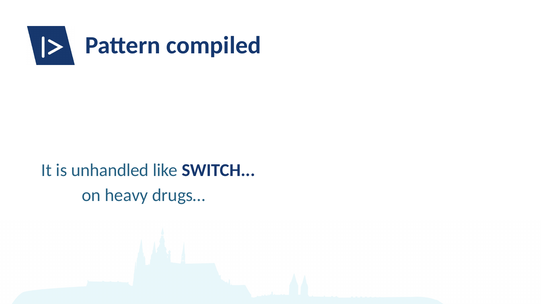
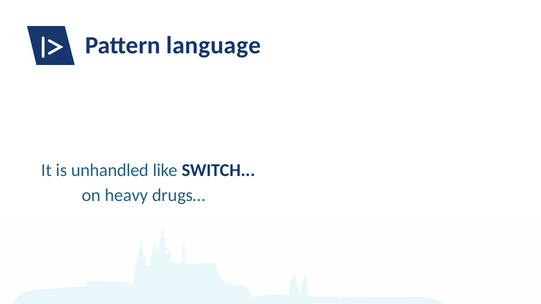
compiled: compiled -> language
